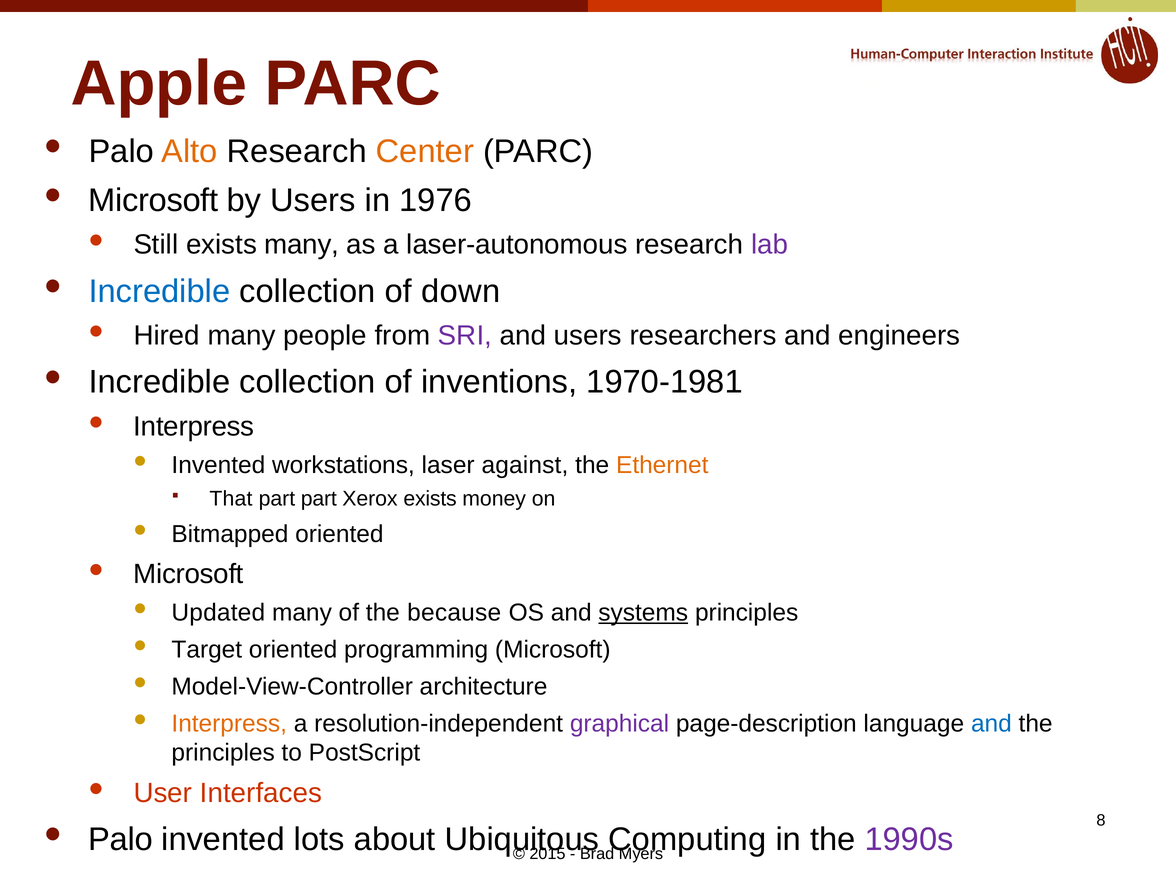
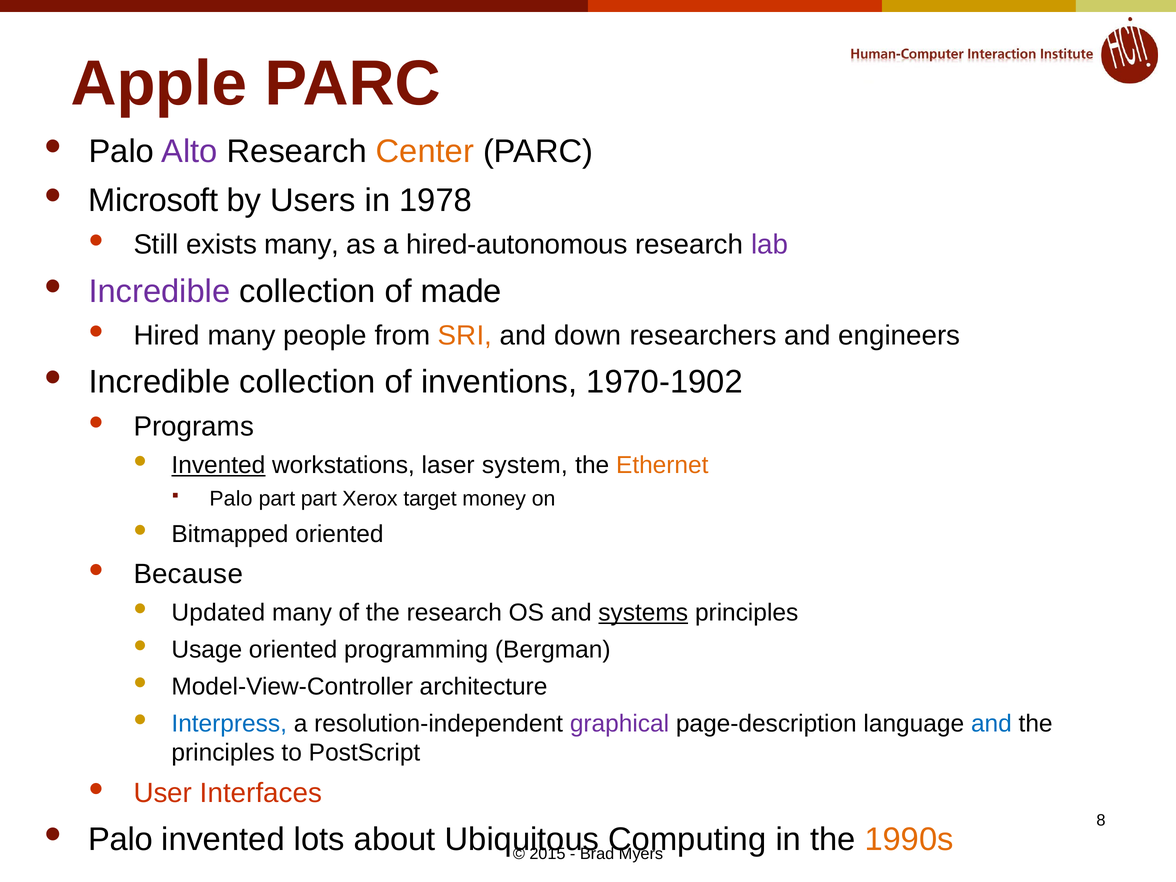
Alto colour: orange -> purple
1976: 1976 -> 1978
laser-autonomous: laser-autonomous -> hired-autonomous
Incredible at (159, 291) colour: blue -> purple
down: down -> made
SRI colour: purple -> orange
and users: users -> down
1970-1981: 1970-1981 -> 1970-1902
Interpress at (194, 426): Interpress -> Programs
Invented at (218, 465) underline: none -> present
against: against -> system
That at (231, 499): That -> Palo
Xerox exists: exists -> target
Microsoft at (188, 574): Microsoft -> Because
the because: because -> research
Target: Target -> Usage
programming Microsoft: Microsoft -> Bergman
Interpress at (229, 723) colour: orange -> blue
1990s colour: purple -> orange
